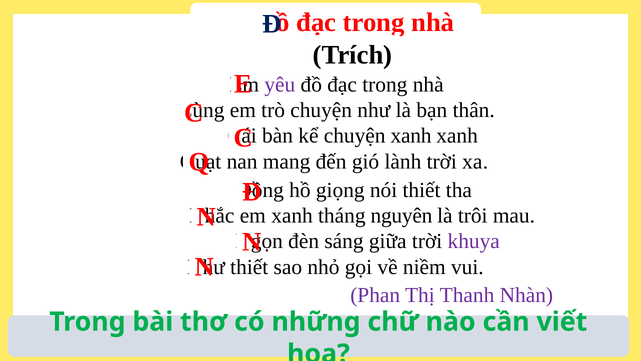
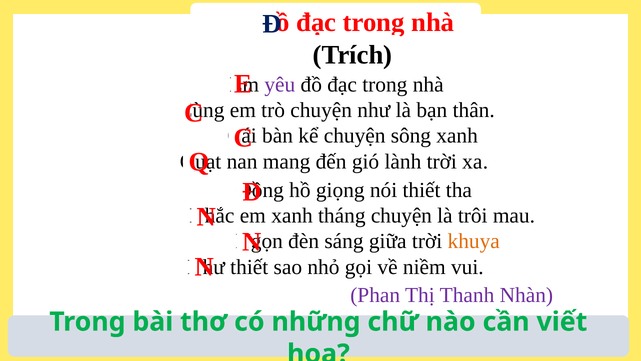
chuyện xanh: xanh -> sông
tháng nguyên: nguyên -> chuyện
khuya colour: purple -> orange
